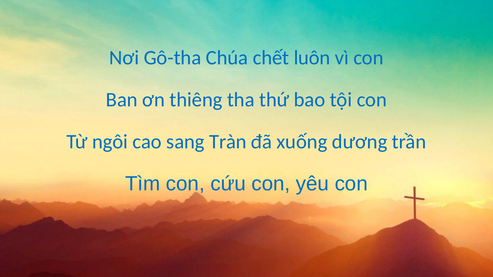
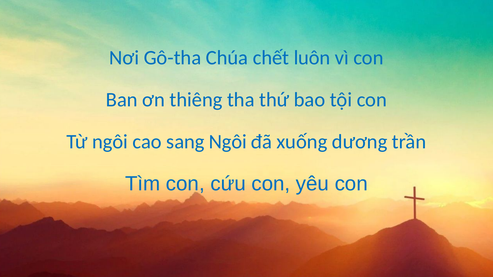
sang Tràn: Tràn -> Ngôi
